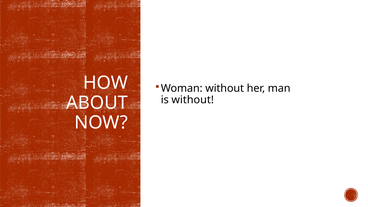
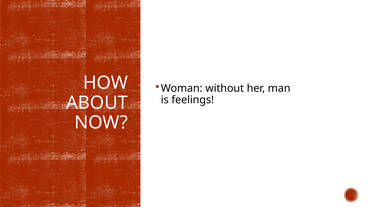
is without: without -> feelings
